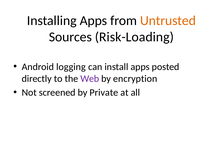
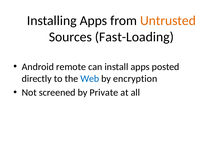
Risk-Loading: Risk-Loading -> Fast-Loading
logging: logging -> remote
Web colour: purple -> blue
